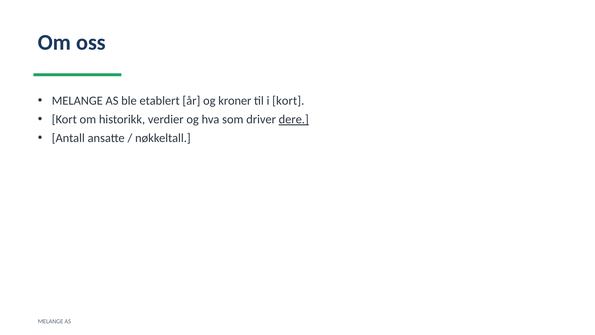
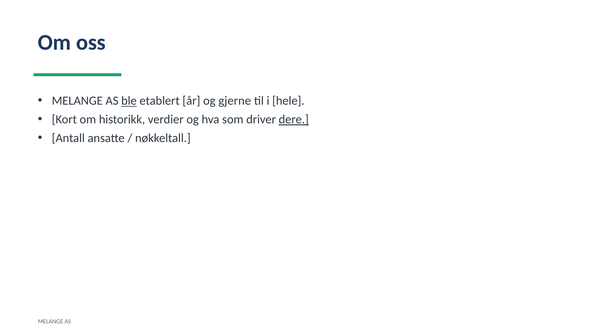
ble underline: none -> present
kroner: kroner -> gjerne
i kort: kort -> hele
